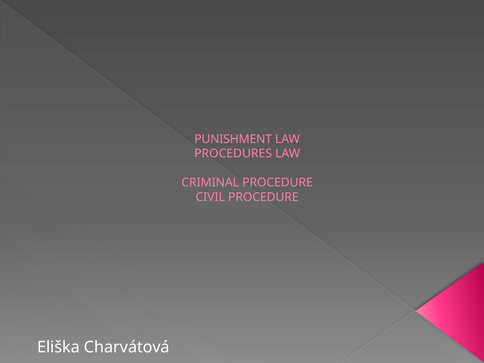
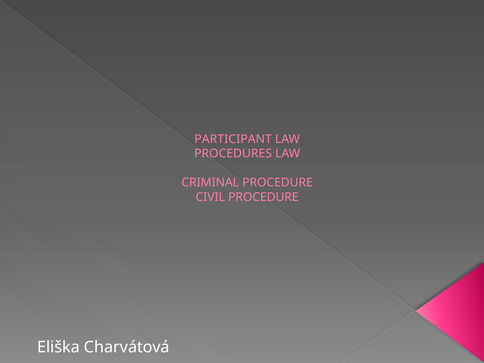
PUNISHMENT: PUNISHMENT -> PARTICIPANT
